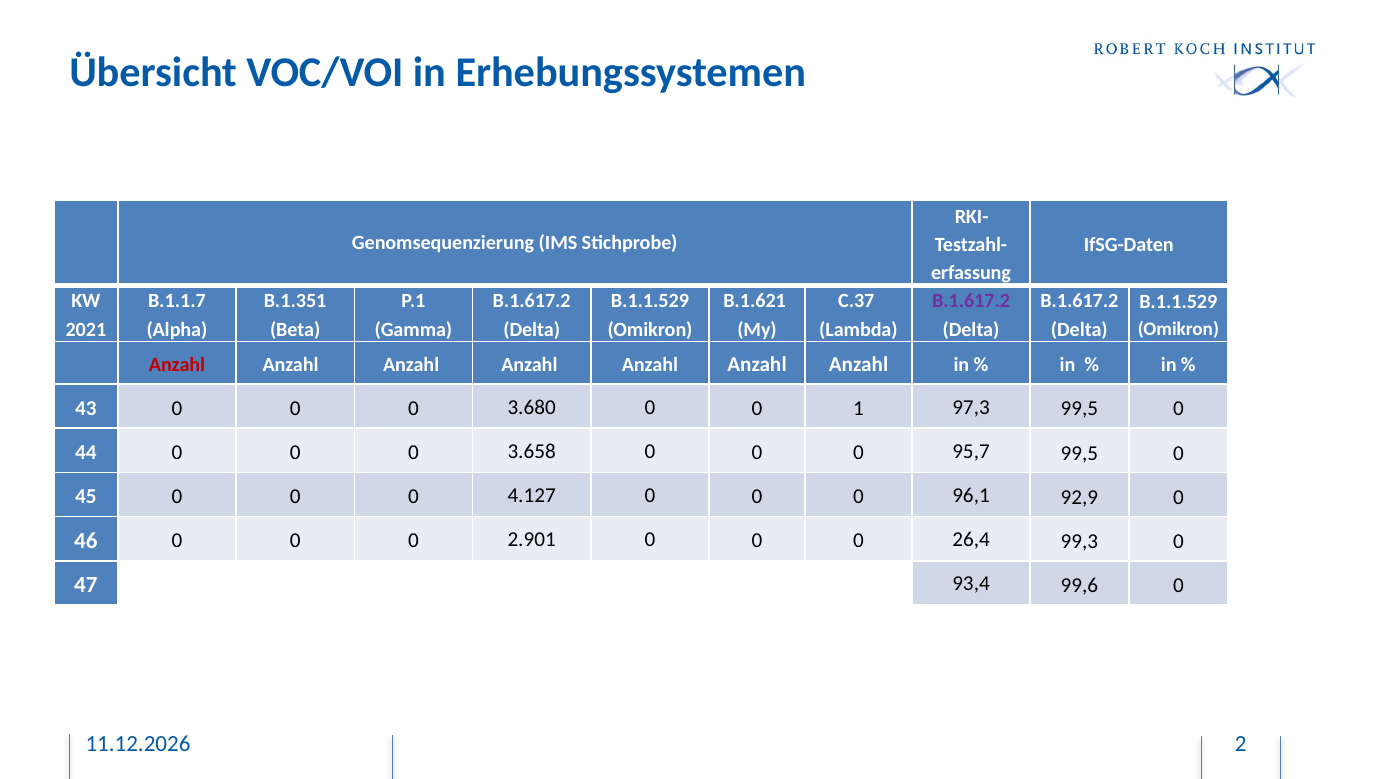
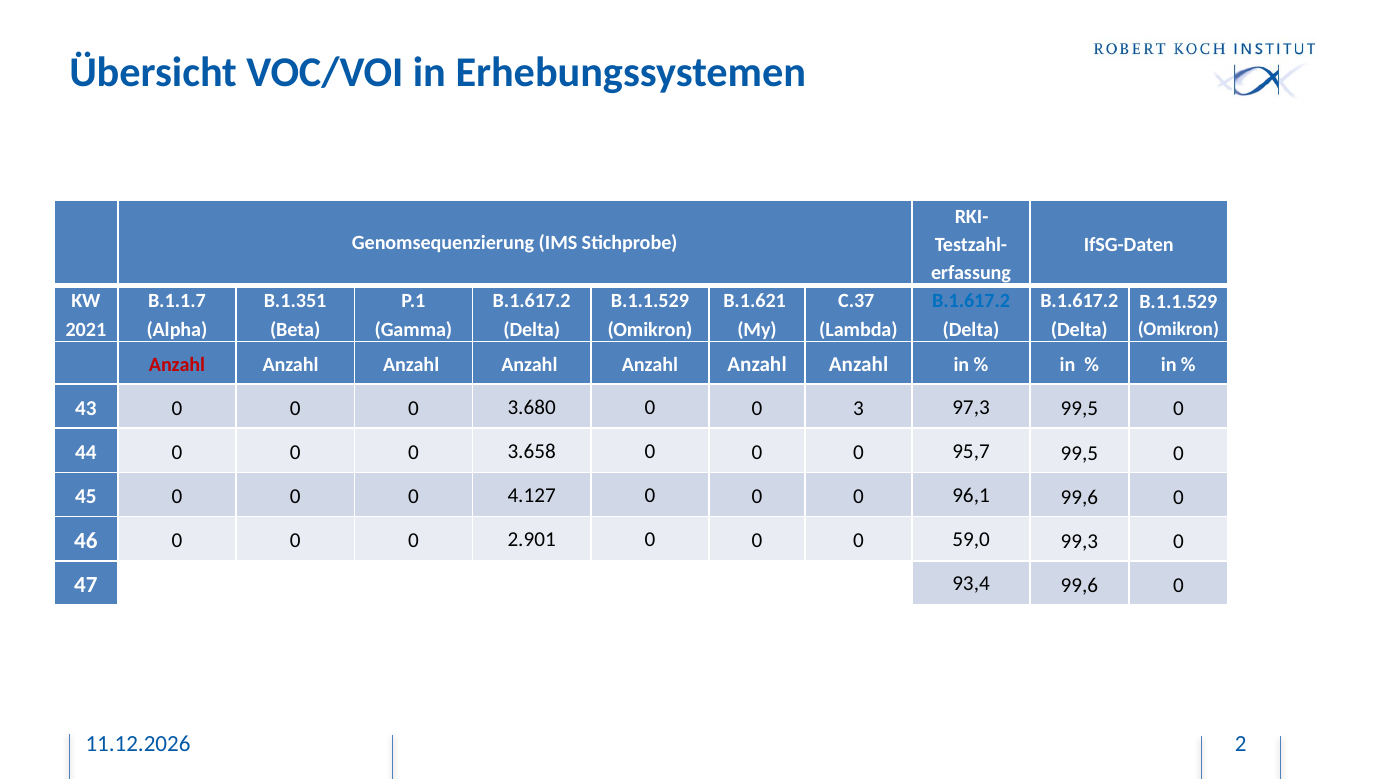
B.1.617.2 at (971, 301) colour: purple -> blue
1: 1 -> 3
96,1 92,9: 92,9 -> 99,6
26,4: 26,4 -> 59,0
